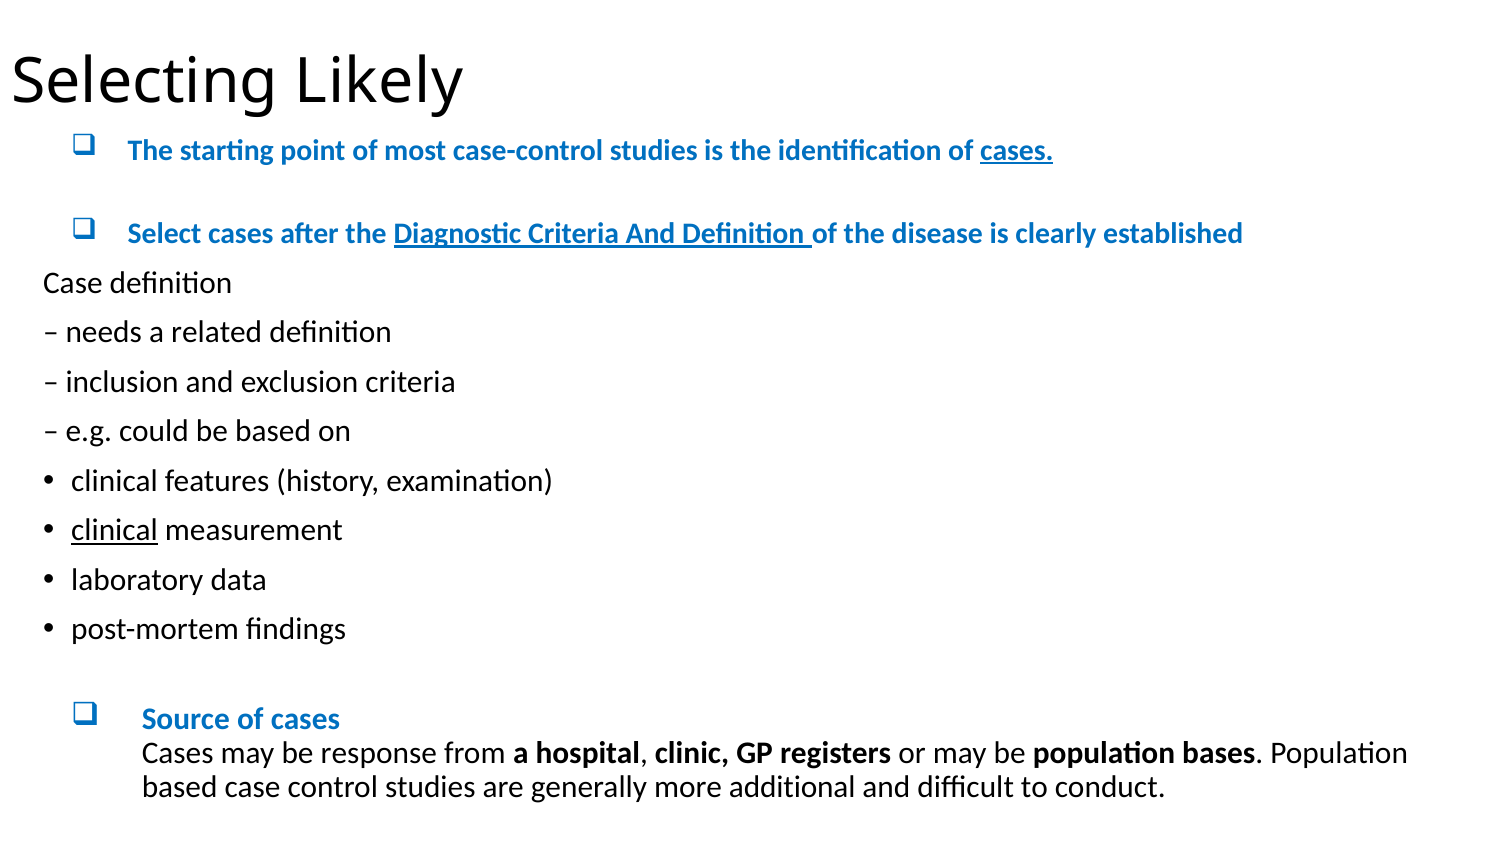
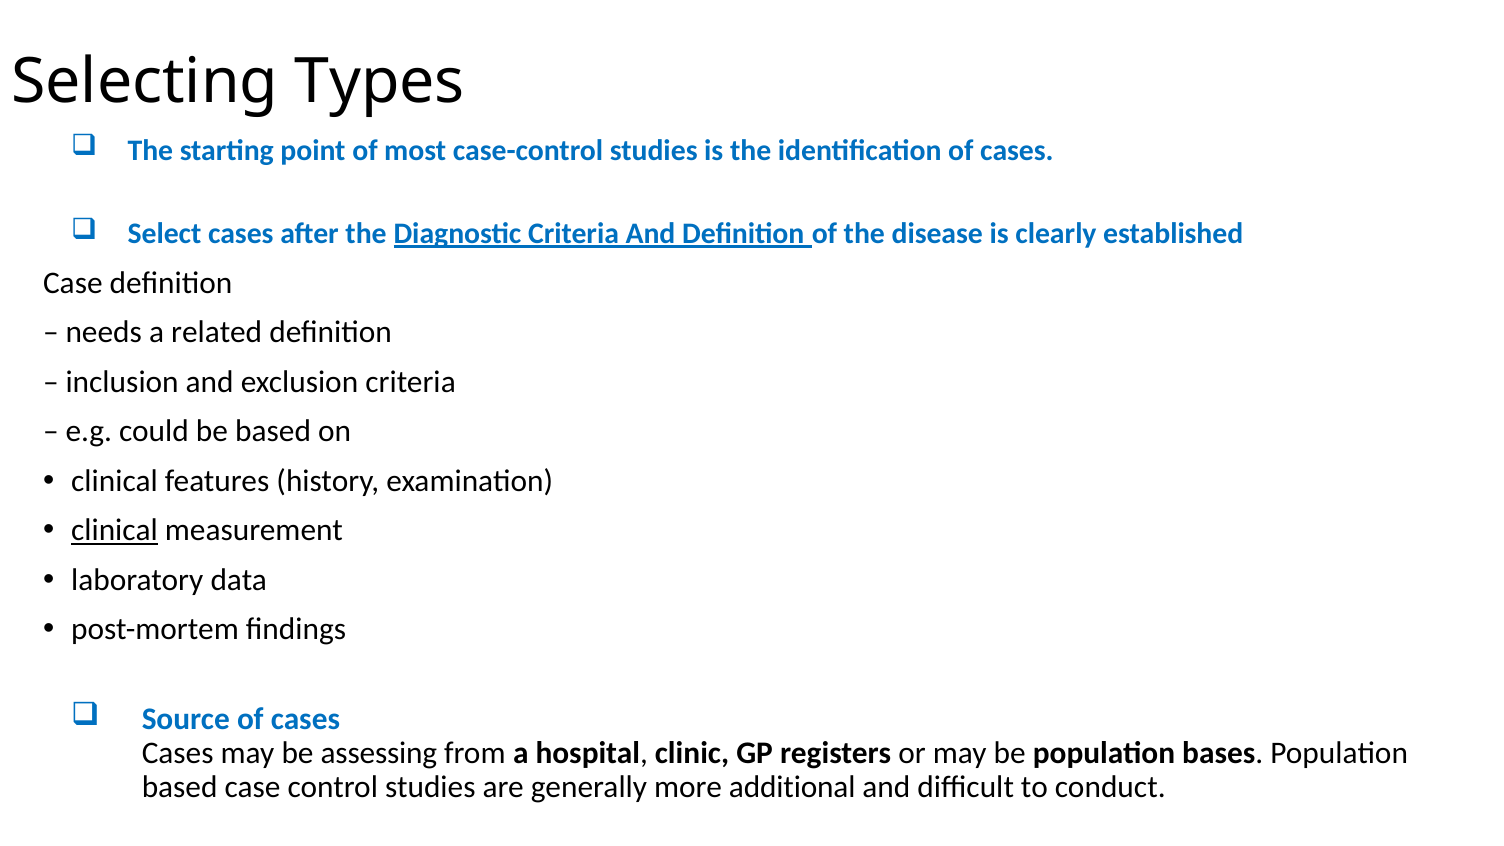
Likely: Likely -> Types
cases at (1017, 150) underline: present -> none
response: response -> assessing
